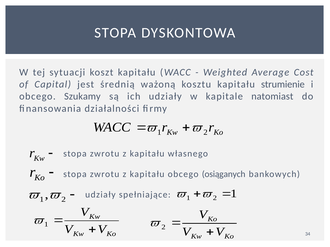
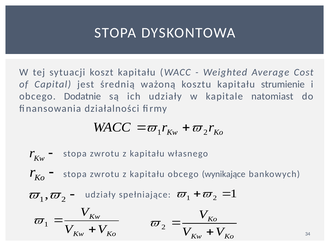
Szukamy: Szukamy -> Dodatnie
osiąganych: osiąganych -> wynikające
